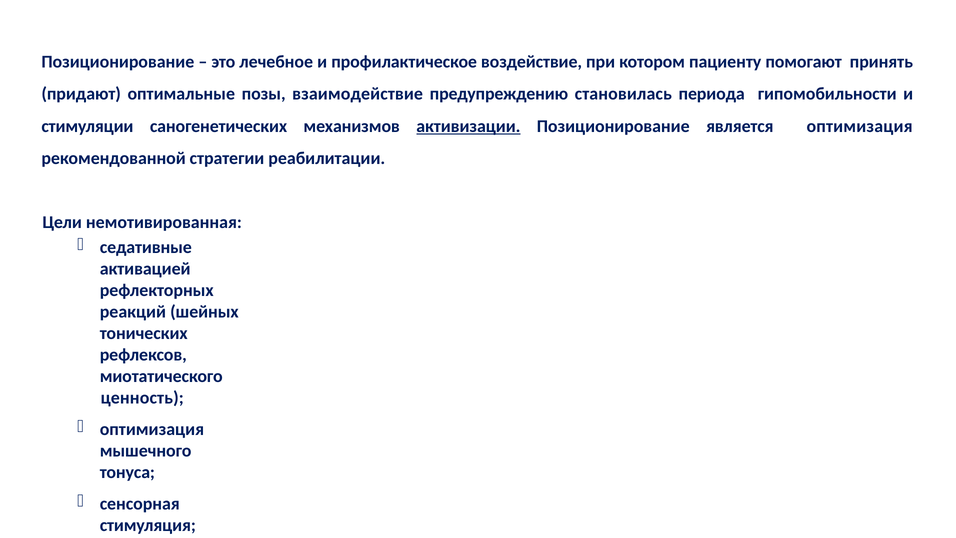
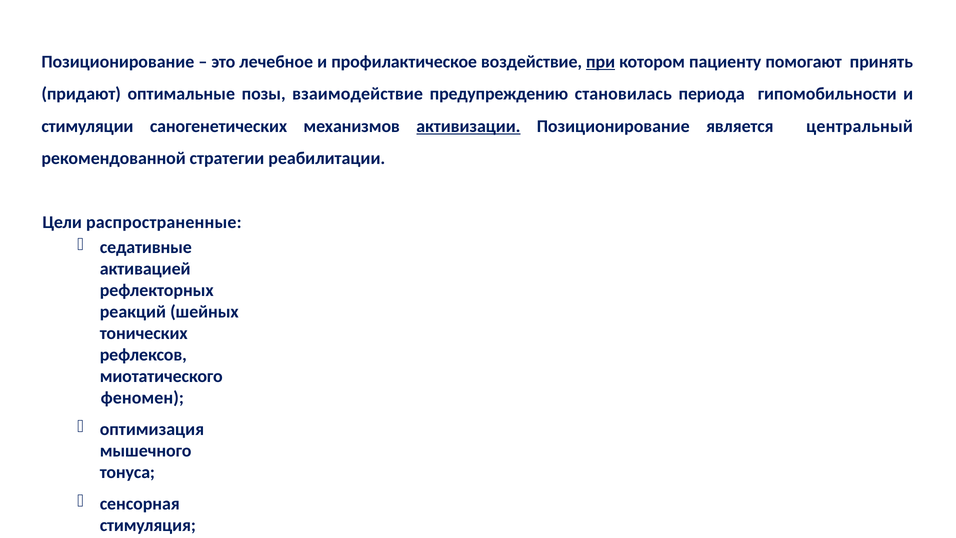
при underline: none -> present
является оптимизация: оптимизация -> центральный
немотивированная: немотивированная -> распространенные
ценность: ценность -> феномен
